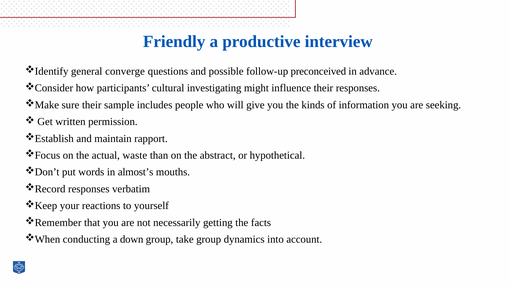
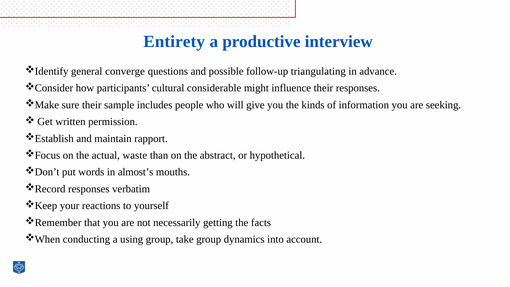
Friendly: Friendly -> Entirety
preconceived: preconceived -> triangulating
investigating: investigating -> considerable
down: down -> using
